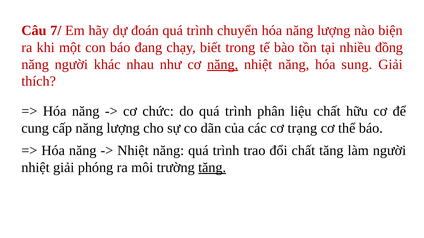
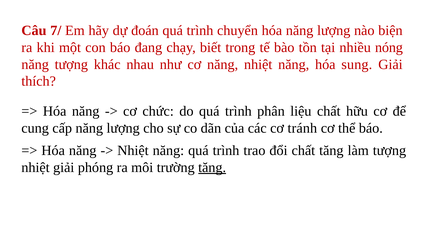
đồng: đồng -> nóng
năng người: người -> tượng
năng at (223, 64) underline: present -> none
trạng: trạng -> tránh
làm người: người -> tượng
